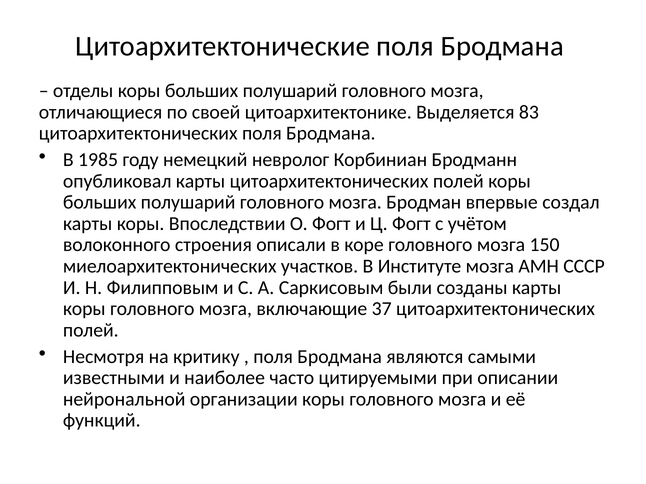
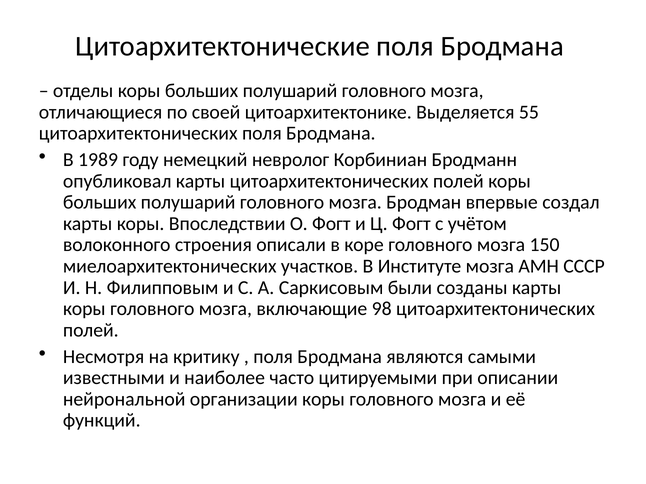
83: 83 -> 55
1985: 1985 -> 1989
37: 37 -> 98
